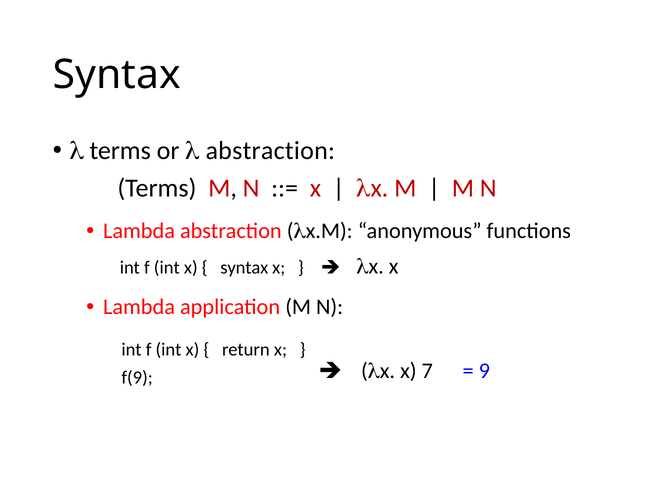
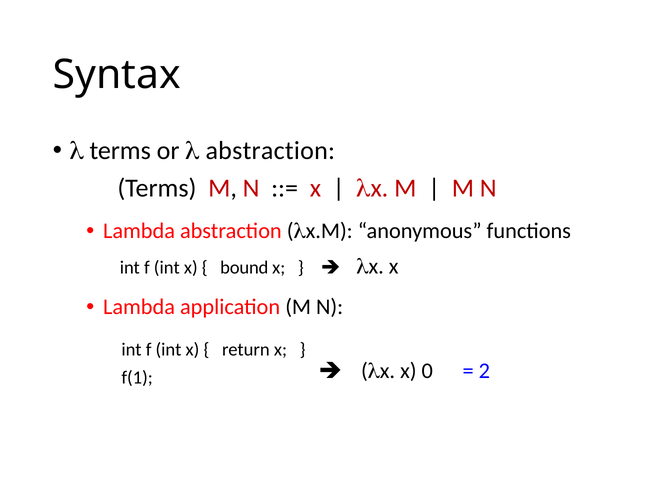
syntax at (244, 268): syntax -> bound
f(9: f(9 -> f(1
7: 7 -> 0
9: 9 -> 2
